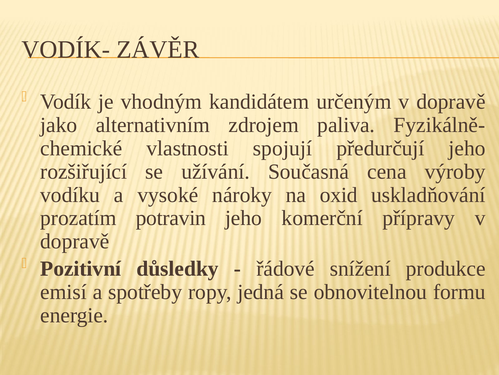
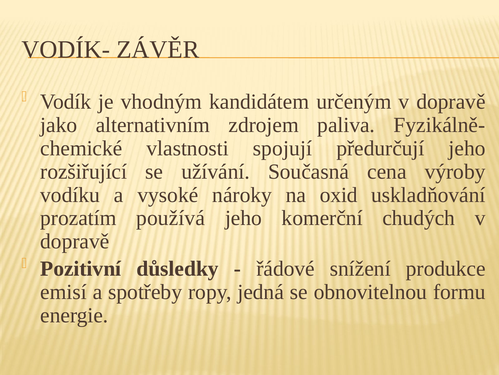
potravin: potravin -> používá
přípravy: přípravy -> chudých
